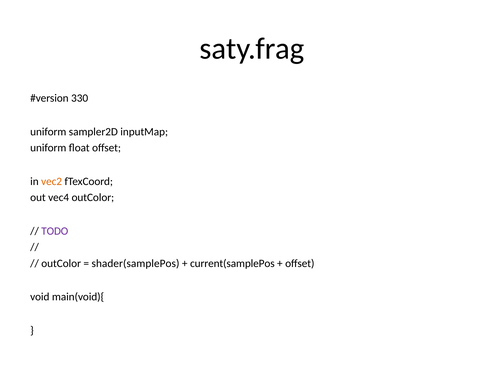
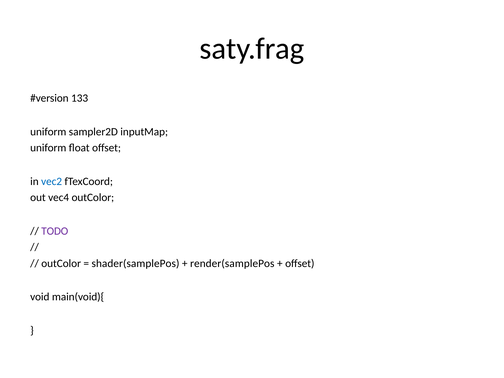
330: 330 -> 133
vec2 colour: orange -> blue
current(samplePos: current(samplePos -> render(samplePos
